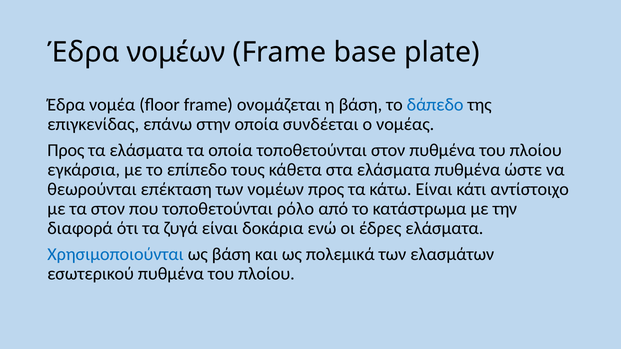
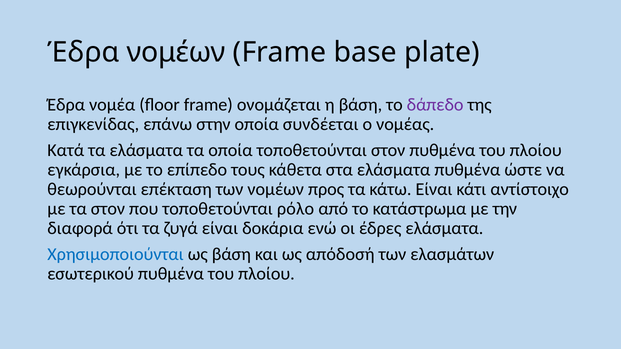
δάπεδο colour: blue -> purple
Προς at (66, 150): Προς -> Κατά
πολεµικά: πολεµικά -> απόδοσή
